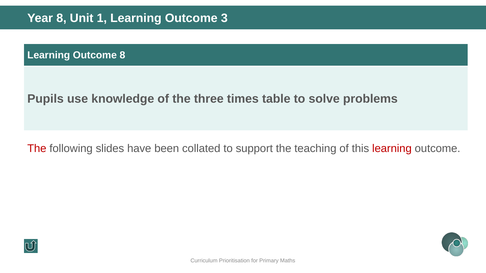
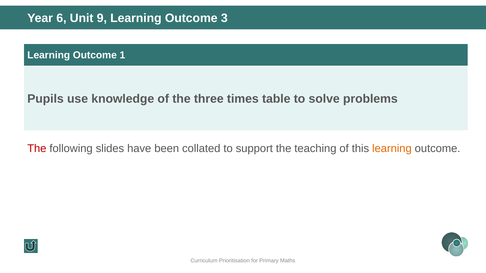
Year 8: 8 -> 6
1: 1 -> 9
Outcome 8: 8 -> 1
learning at (392, 149) colour: red -> orange
